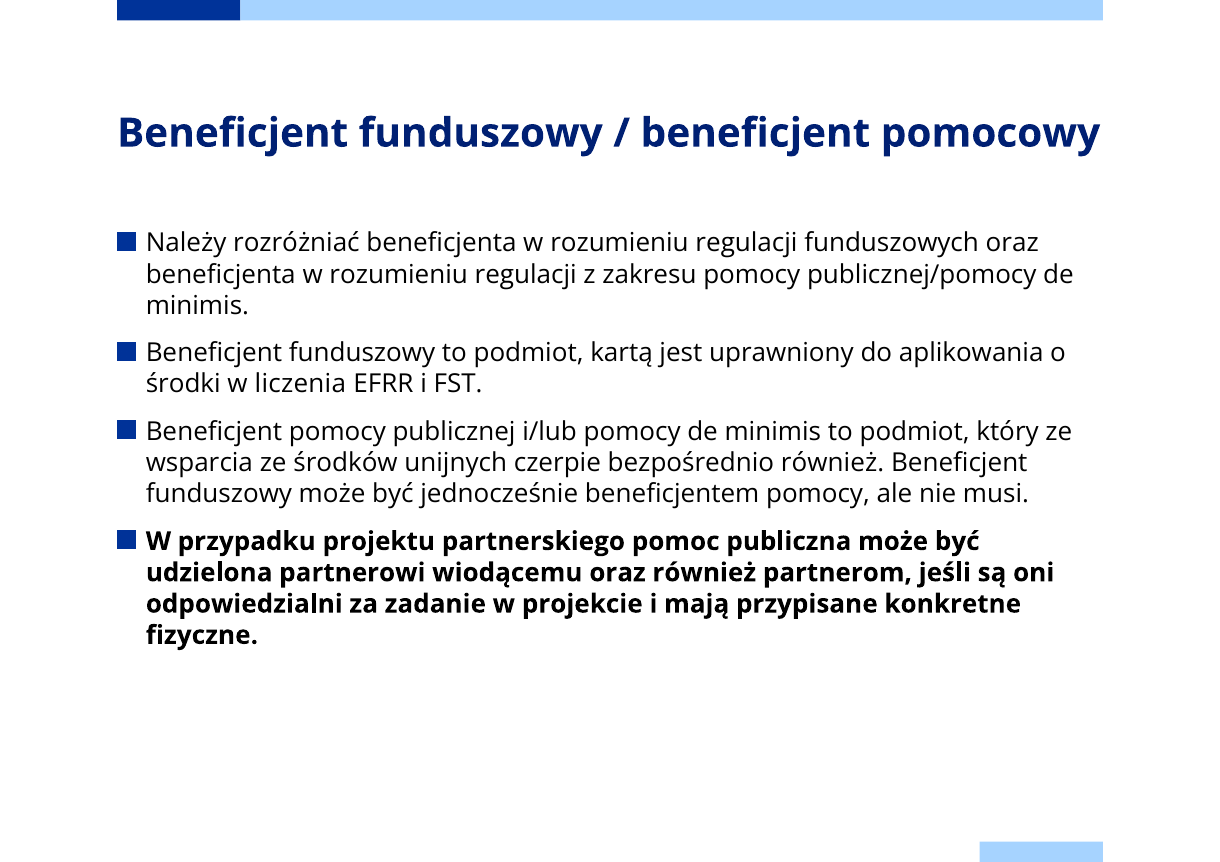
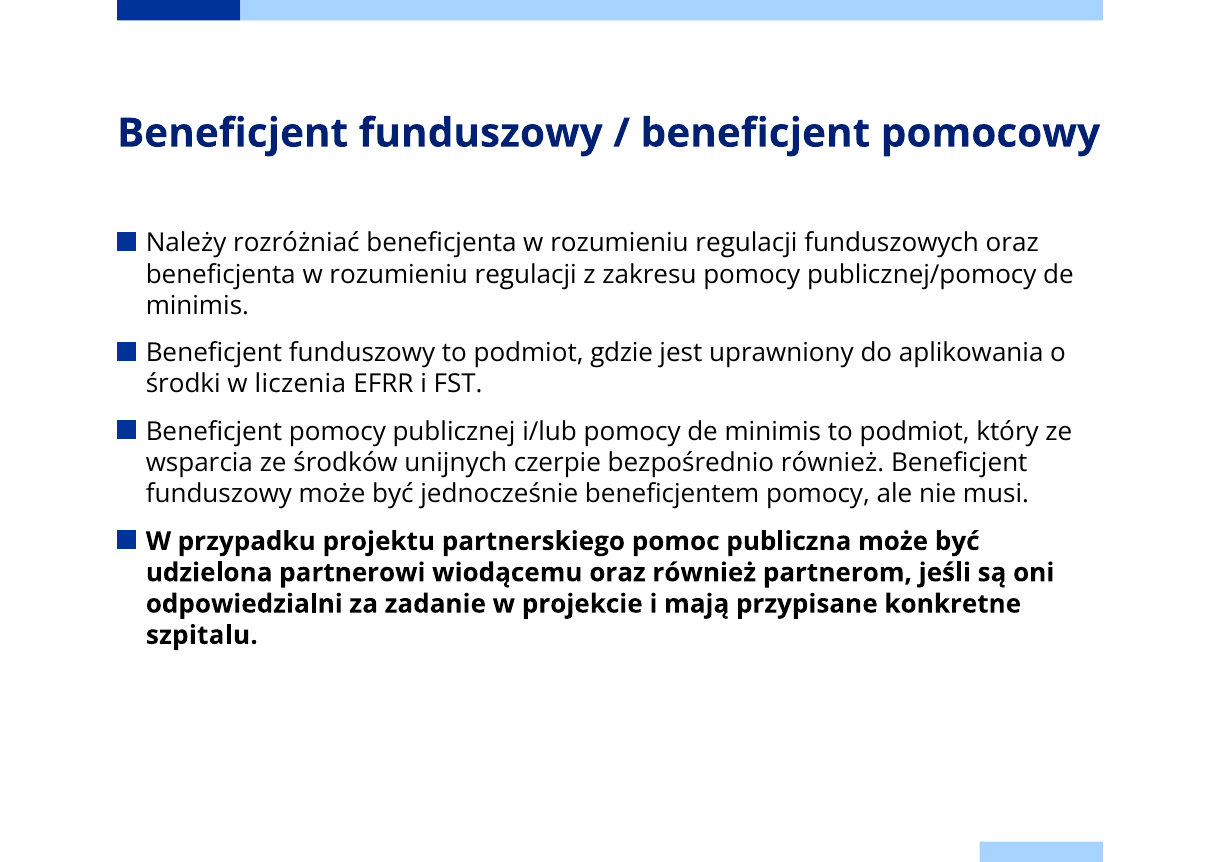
kartą: kartą -> gdzie
fizyczne: fizyczne -> szpitalu
